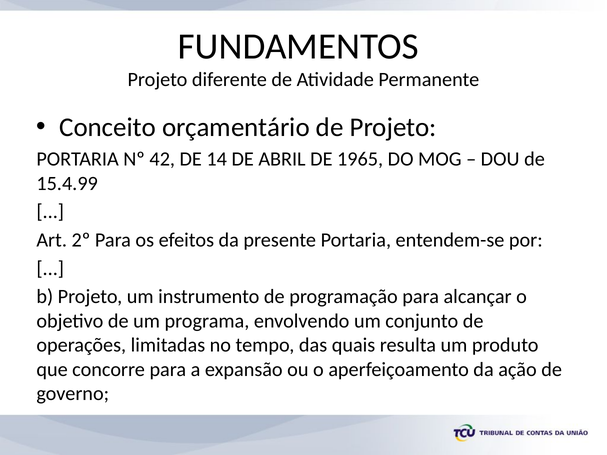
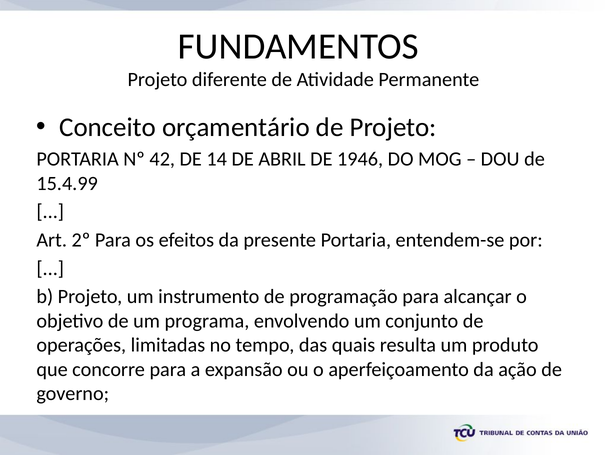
1965: 1965 -> 1946
